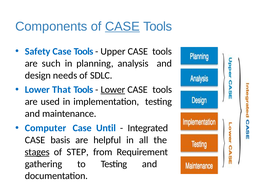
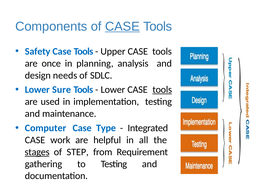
such: such -> once
That: That -> Sure
Lower at (113, 89) underline: present -> none
tools at (162, 89) underline: none -> present
Until: Until -> Type
basis: basis -> work
